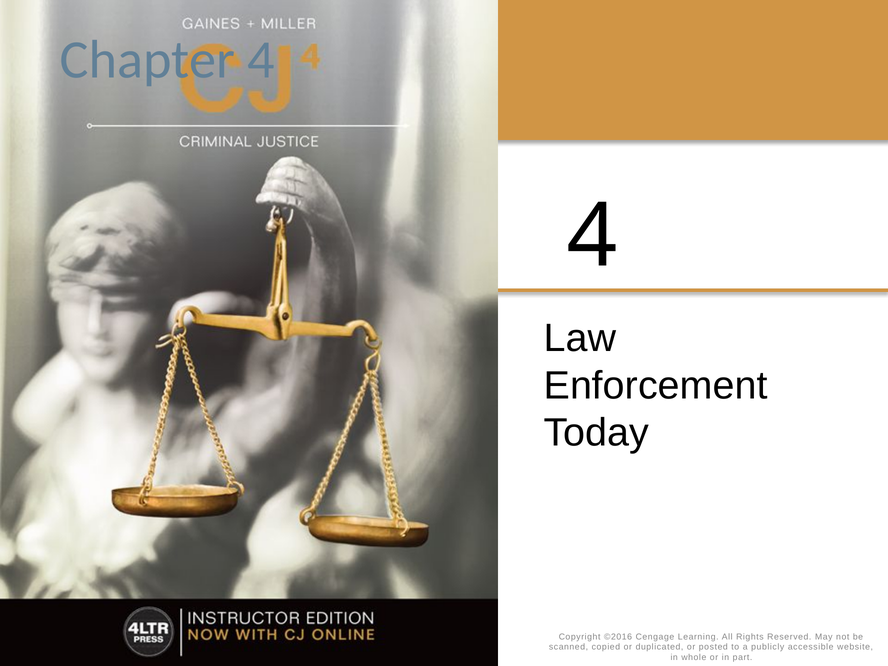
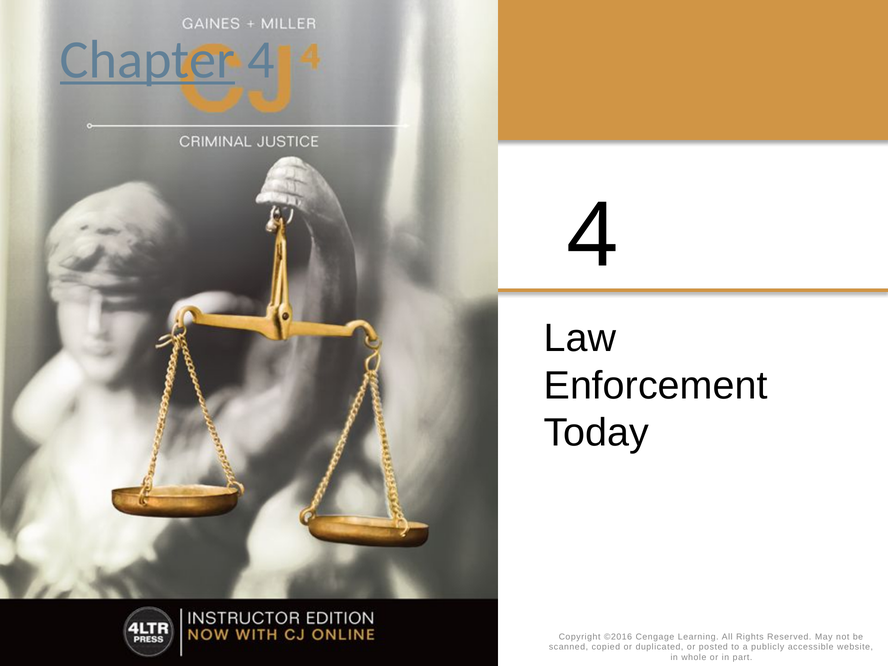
Chapter underline: none -> present
